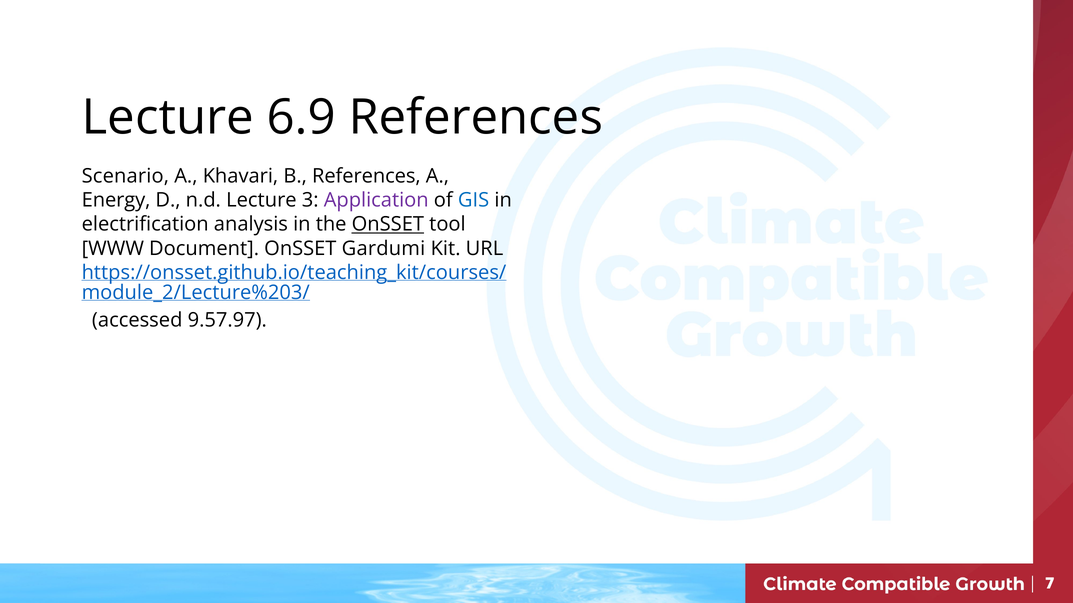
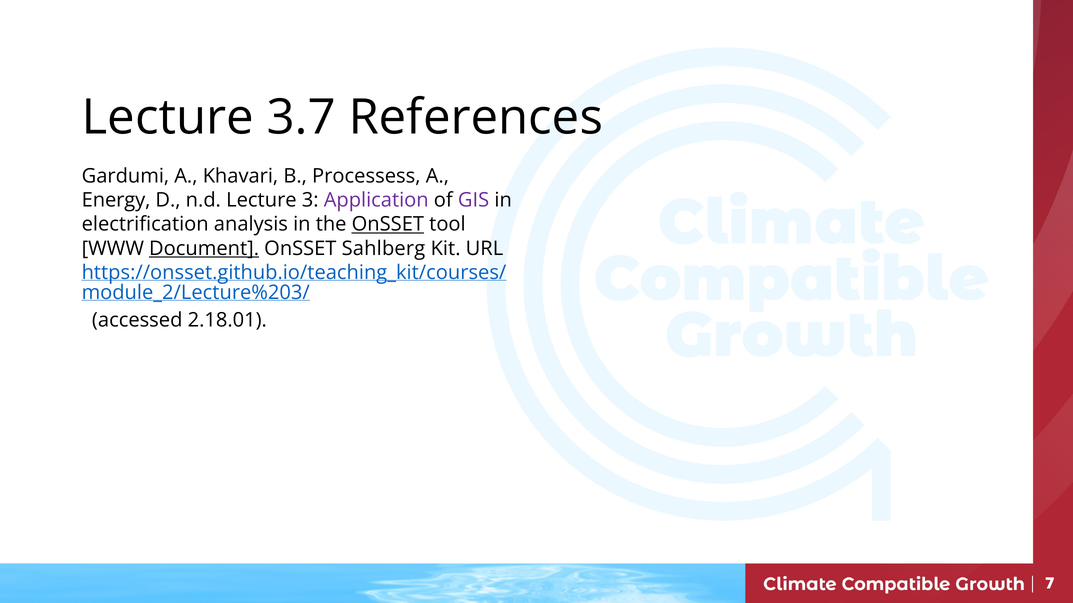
6.9: 6.9 -> 3.7
Scenario: Scenario -> Gardumi
B References: References -> Processess
GIS colour: blue -> purple
Document underline: none -> present
Gardumi: Gardumi -> Sahlberg
9.57.97: 9.57.97 -> 2.18.01
